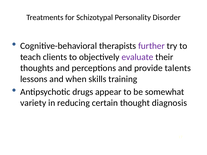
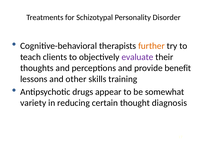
further colour: purple -> orange
talents: talents -> benefit
when: when -> other
